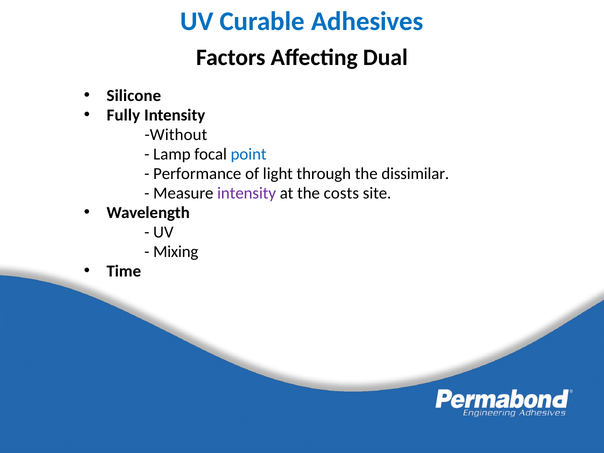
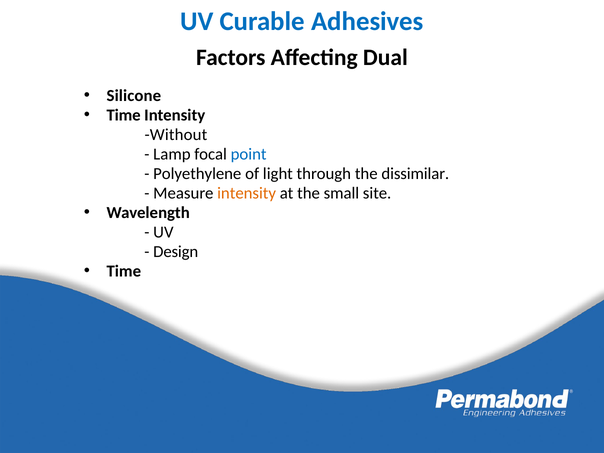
Fully at (123, 115): Fully -> Time
Performance: Performance -> Polyethylene
intensity at (247, 193) colour: purple -> orange
costs: costs -> small
Mixing: Mixing -> Design
